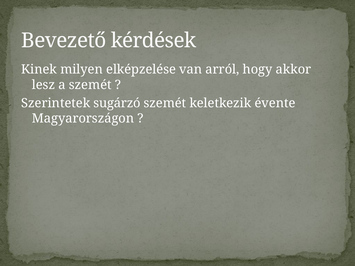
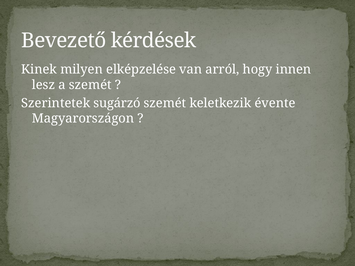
akkor: akkor -> innen
